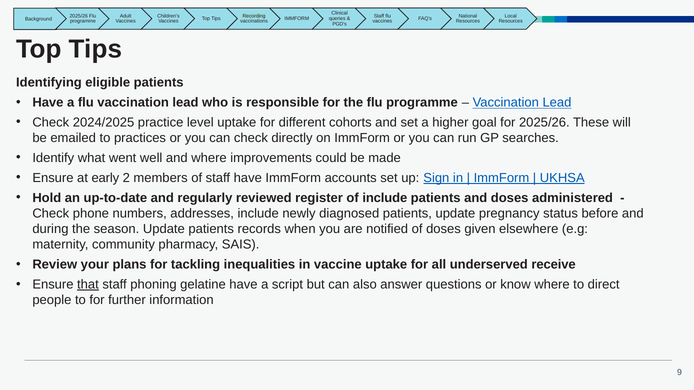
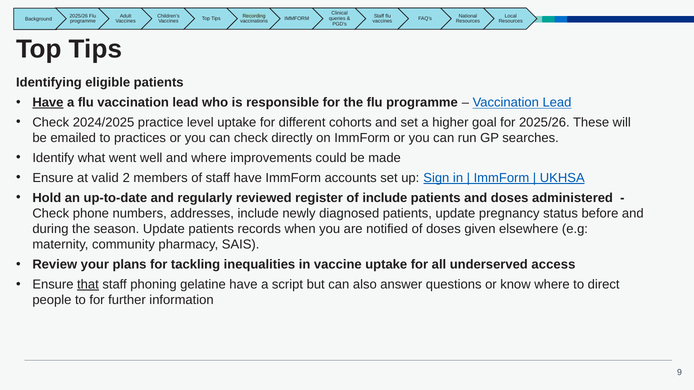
Have at (48, 103) underline: none -> present
early: early -> valid
receive: receive -> access
